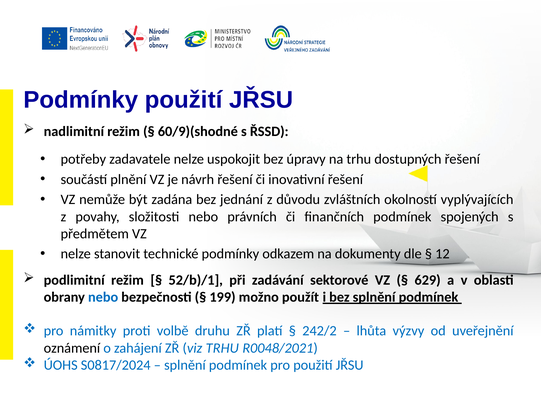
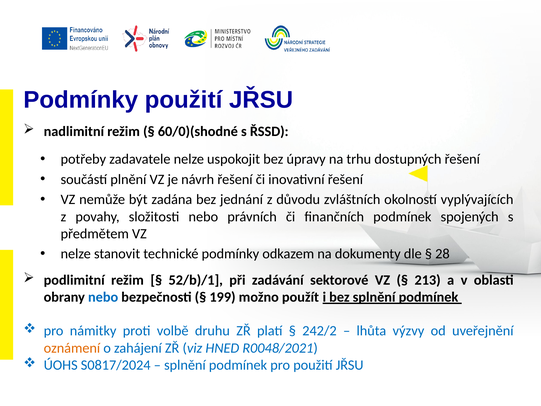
60/9)(shodné: 60/9)(shodné -> 60/0)(shodné
12: 12 -> 28
629: 629 -> 213
oznámení colour: black -> orange
viz TRHU: TRHU -> HNED
